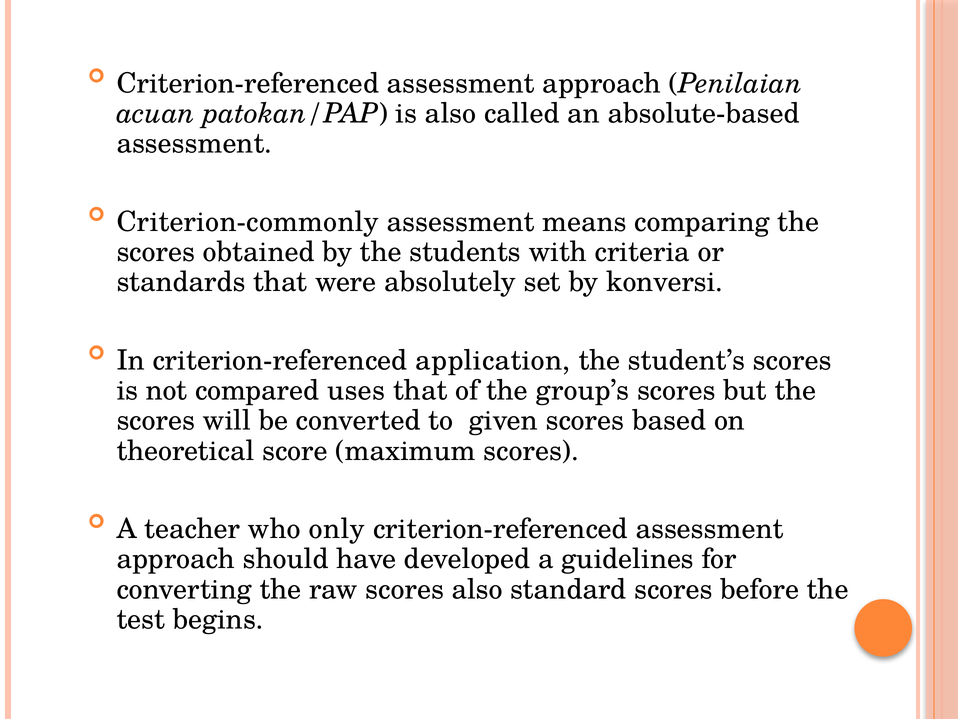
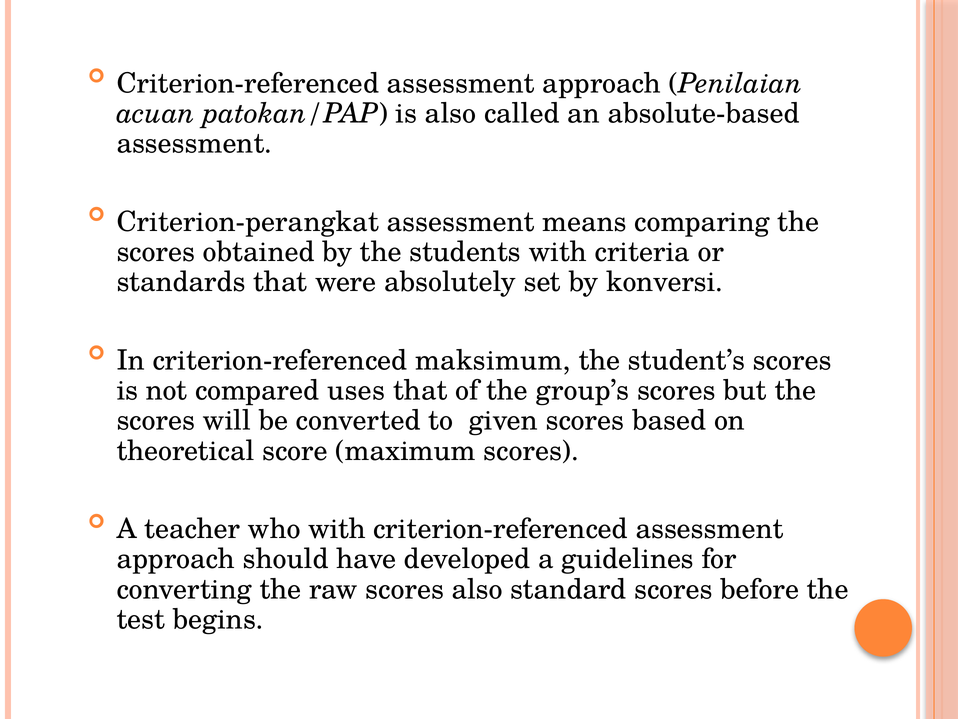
Criterion-commonly: Criterion-commonly -> Criterion-perangkat
application: application -> maksimum
who only: only -> with
